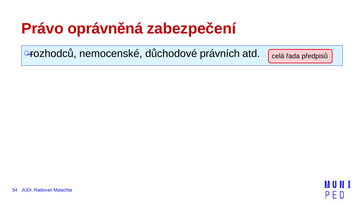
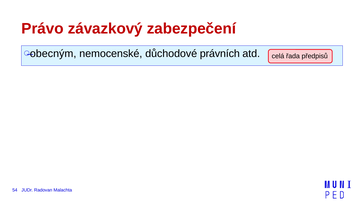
oprávněná: oprávněná -> závazkový
rozhodců: rozhodců -> obecným
